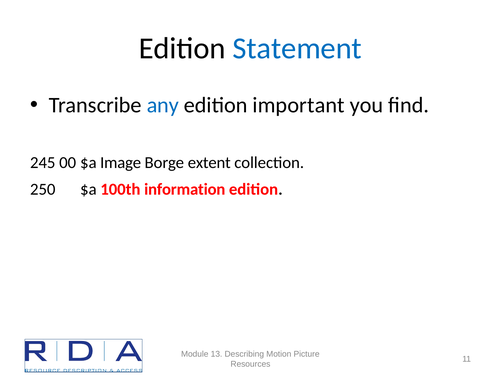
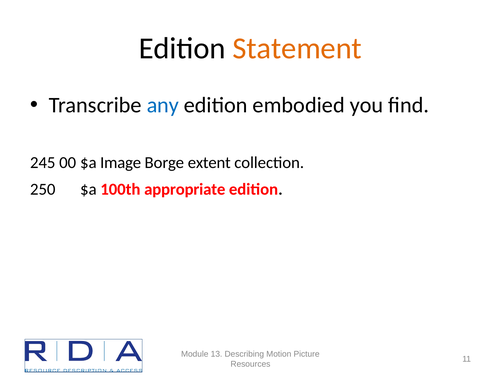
Statement colour: blue -> orange
important: important -> embodied
information: information -> appropriate
